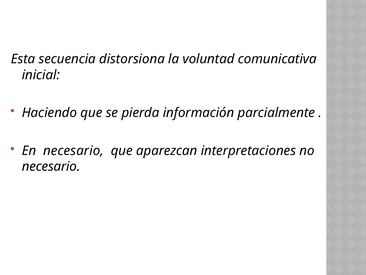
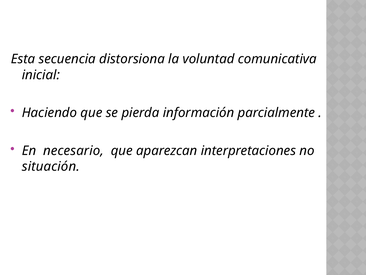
necesario at (51, 166): necesario -> situación
